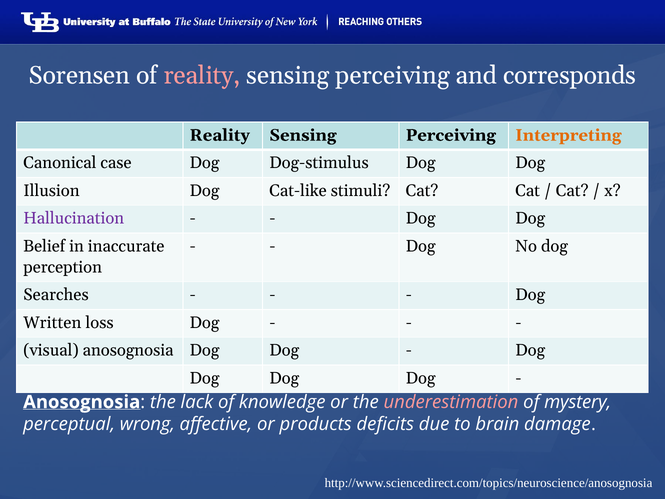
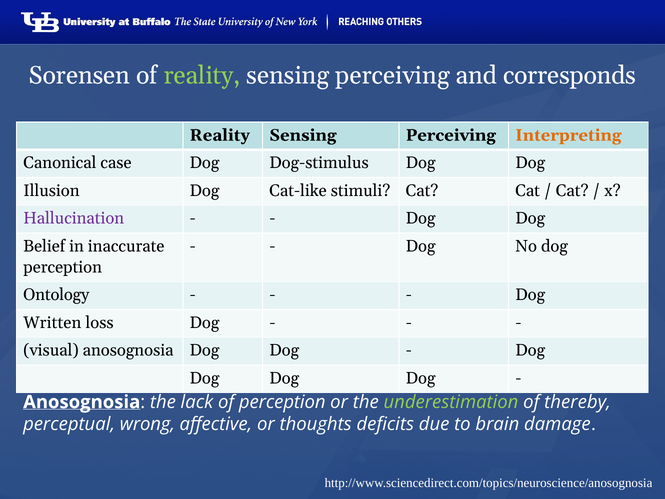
reality at (202, 75) colour: pink -> light green
Searches: Searches -> Ontology
of knowledge: knowledge -> perception
underestimation colour: pink -> light green
mystery: mystery -> thereby
products: products -> thoughts
